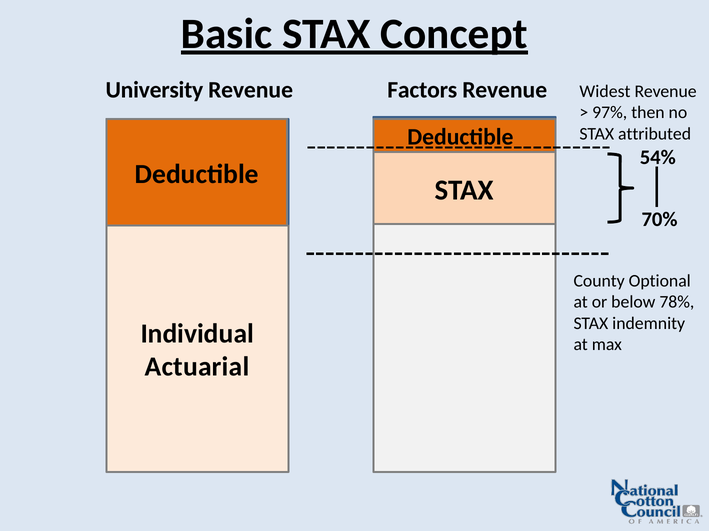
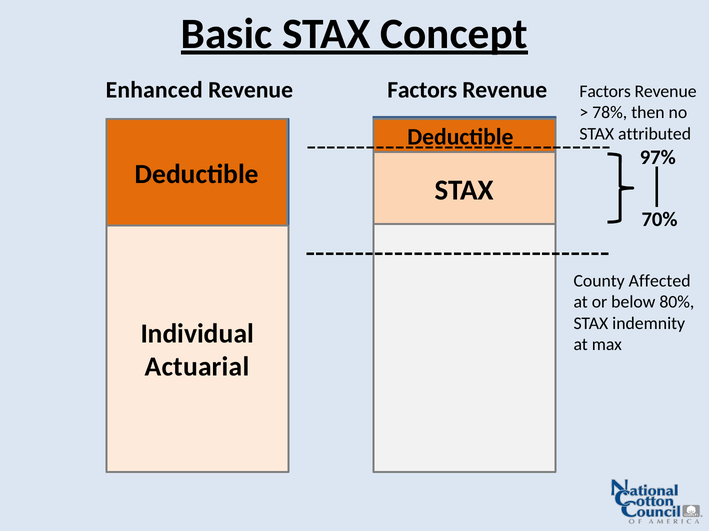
University: University -> Enhanced
Widest at (605, 91): Widest -> Factors
97%: 97% -> 78%
54%: 54% -> 97%
Optional: Optional -> Affected
78%: 78% -> 80%
